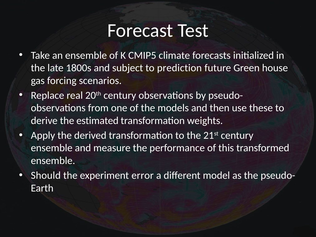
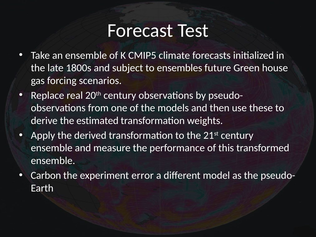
prediction: prediction -> ensembles
Should: Should -> Carbon
